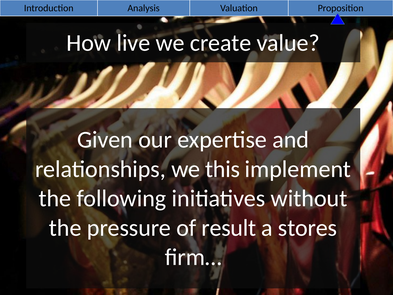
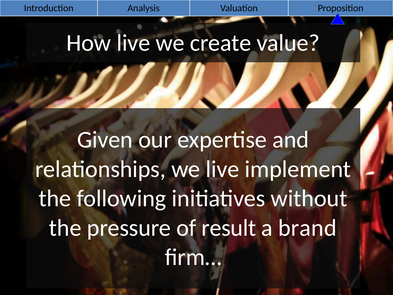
we this: this -> live
stores: stores -> brand
